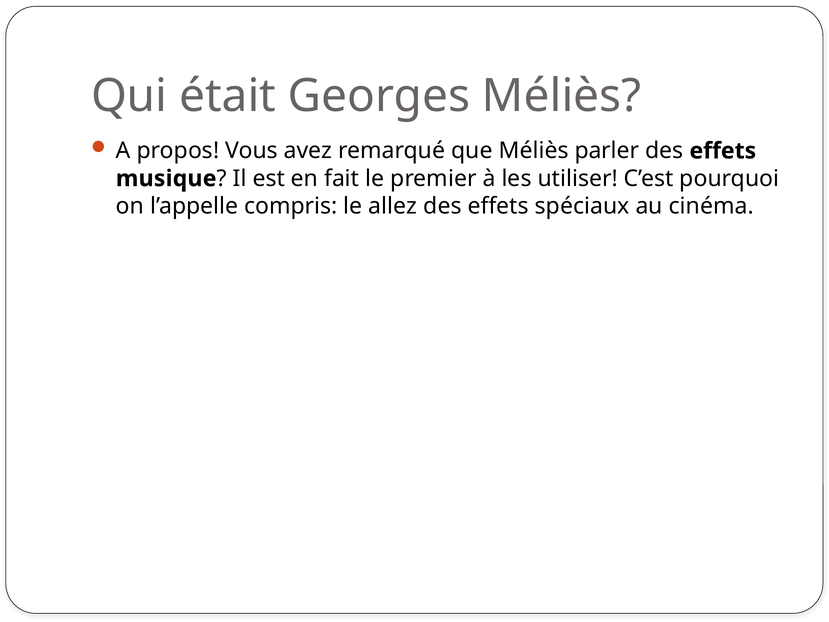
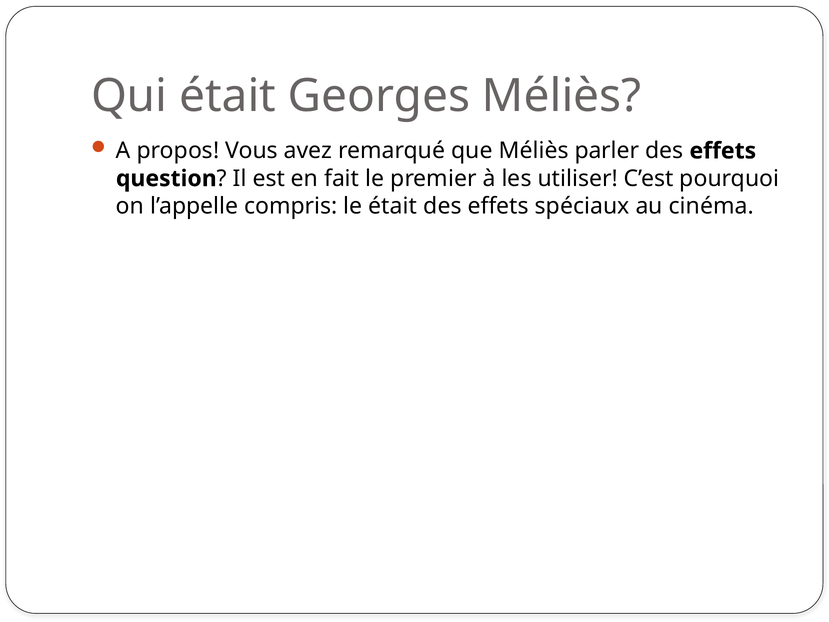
musique: musique -> question
le allez: allez -> était
